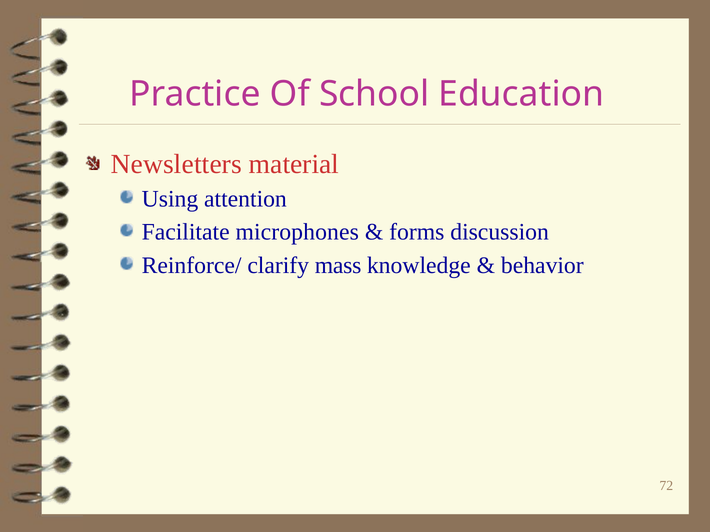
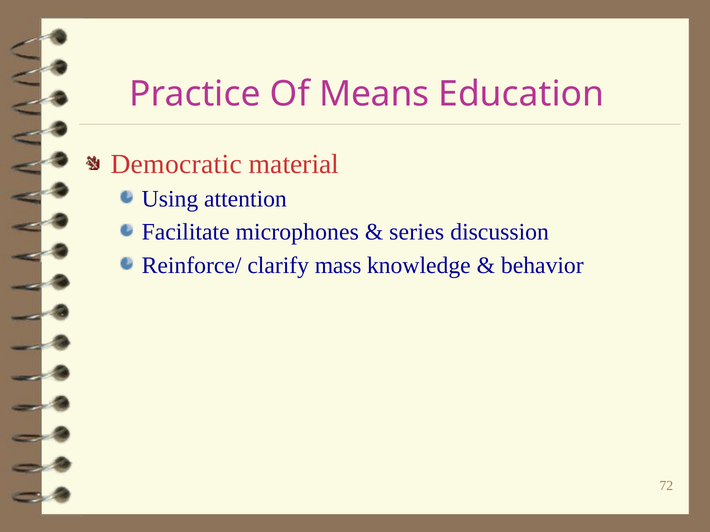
School: School -> Means
Newsletters: Newsletters -> Democratic
forms: forms -> series
